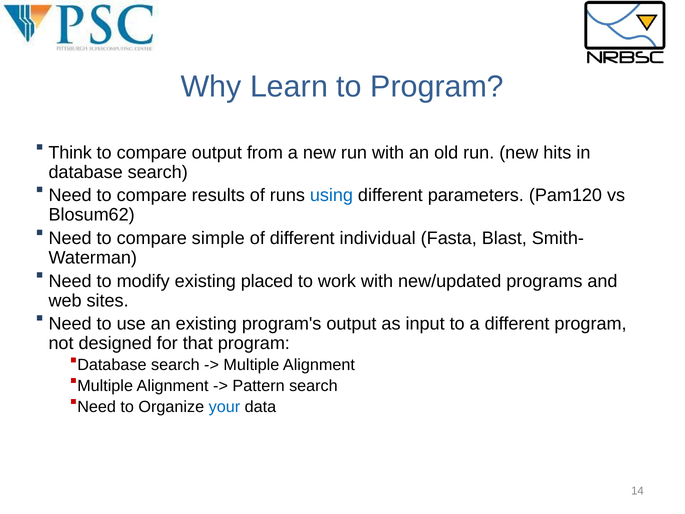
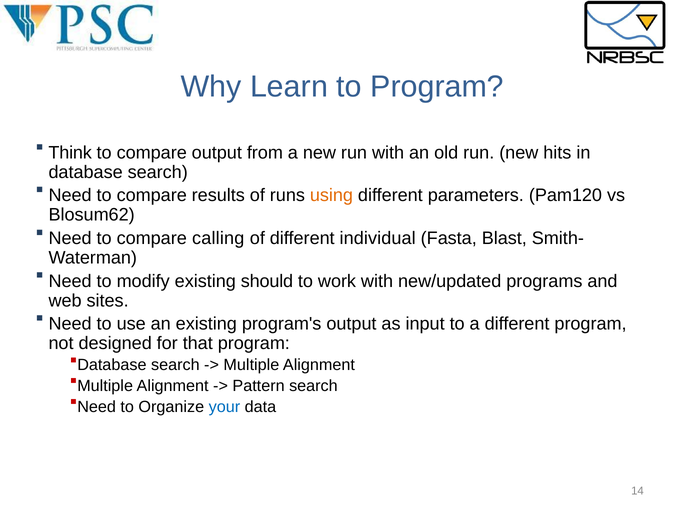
using colour: blue -> orange
simple: simple -> calling
placed: placed -> should
